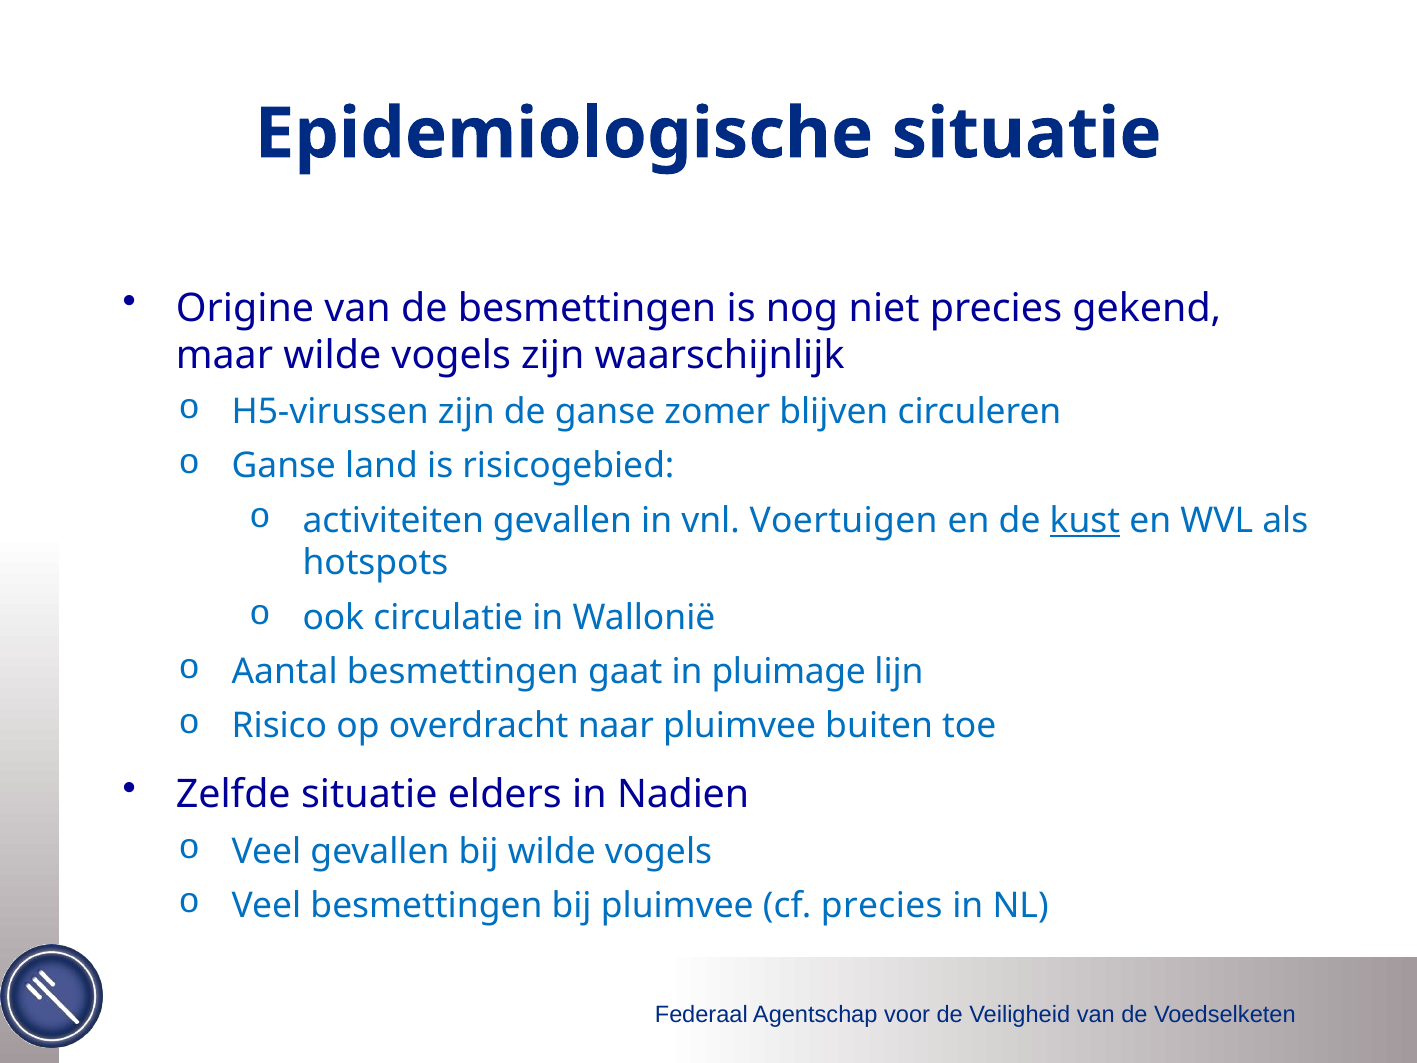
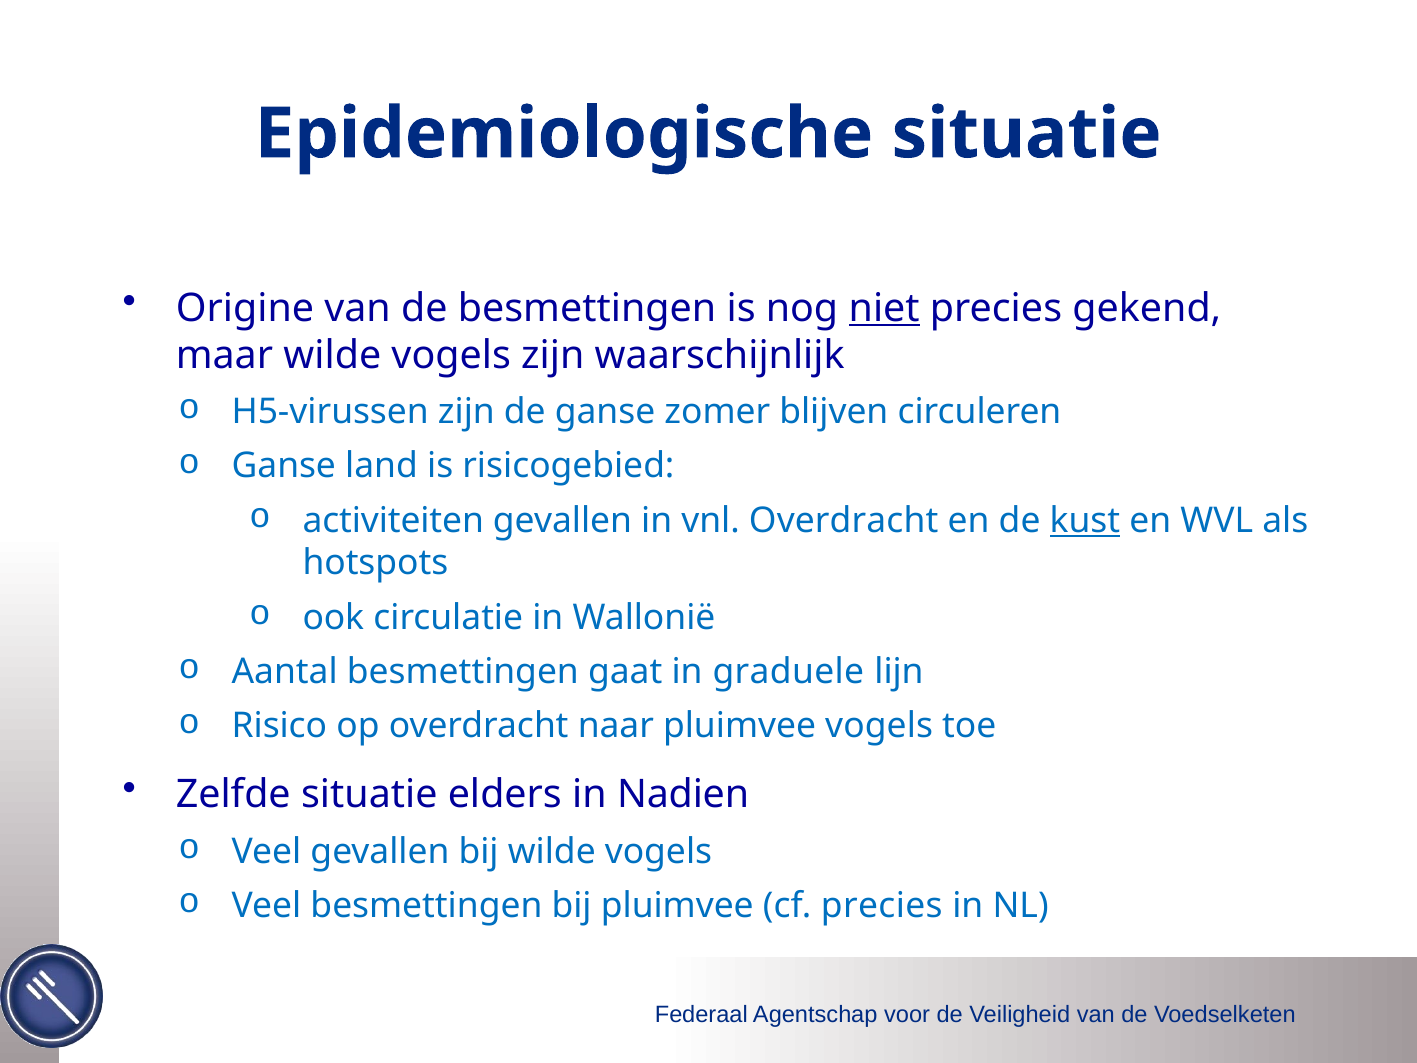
niet underline: none -> present
vnl Voertuigen: Voertuigen -> Overdracht
pluimage: pluimage -> graduele
pluimvee buiten: buiten -> vogels
